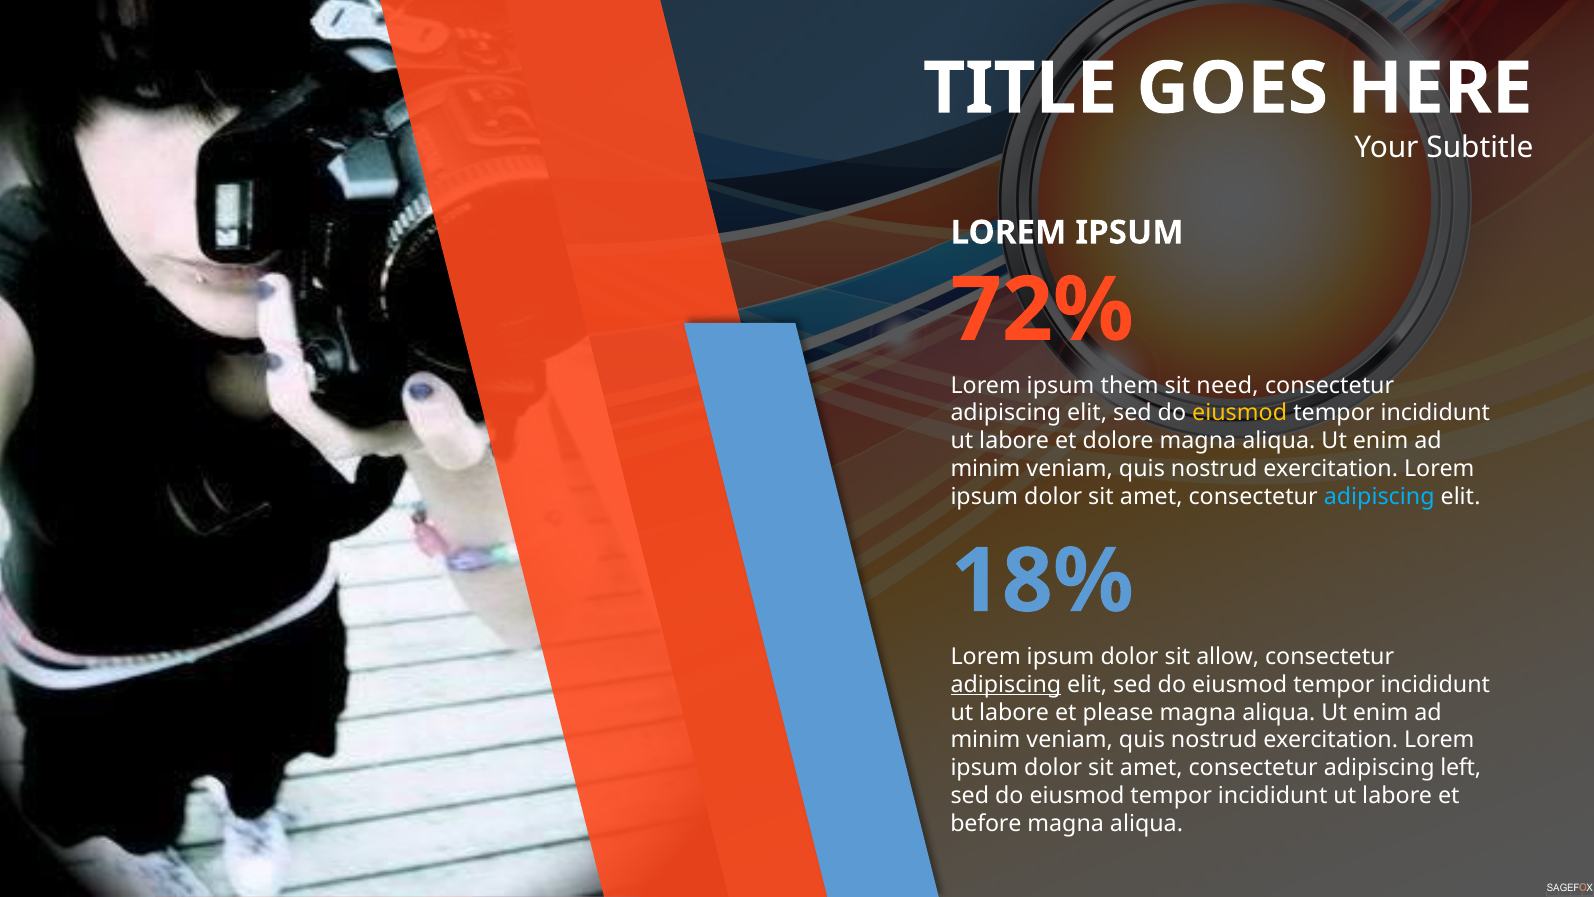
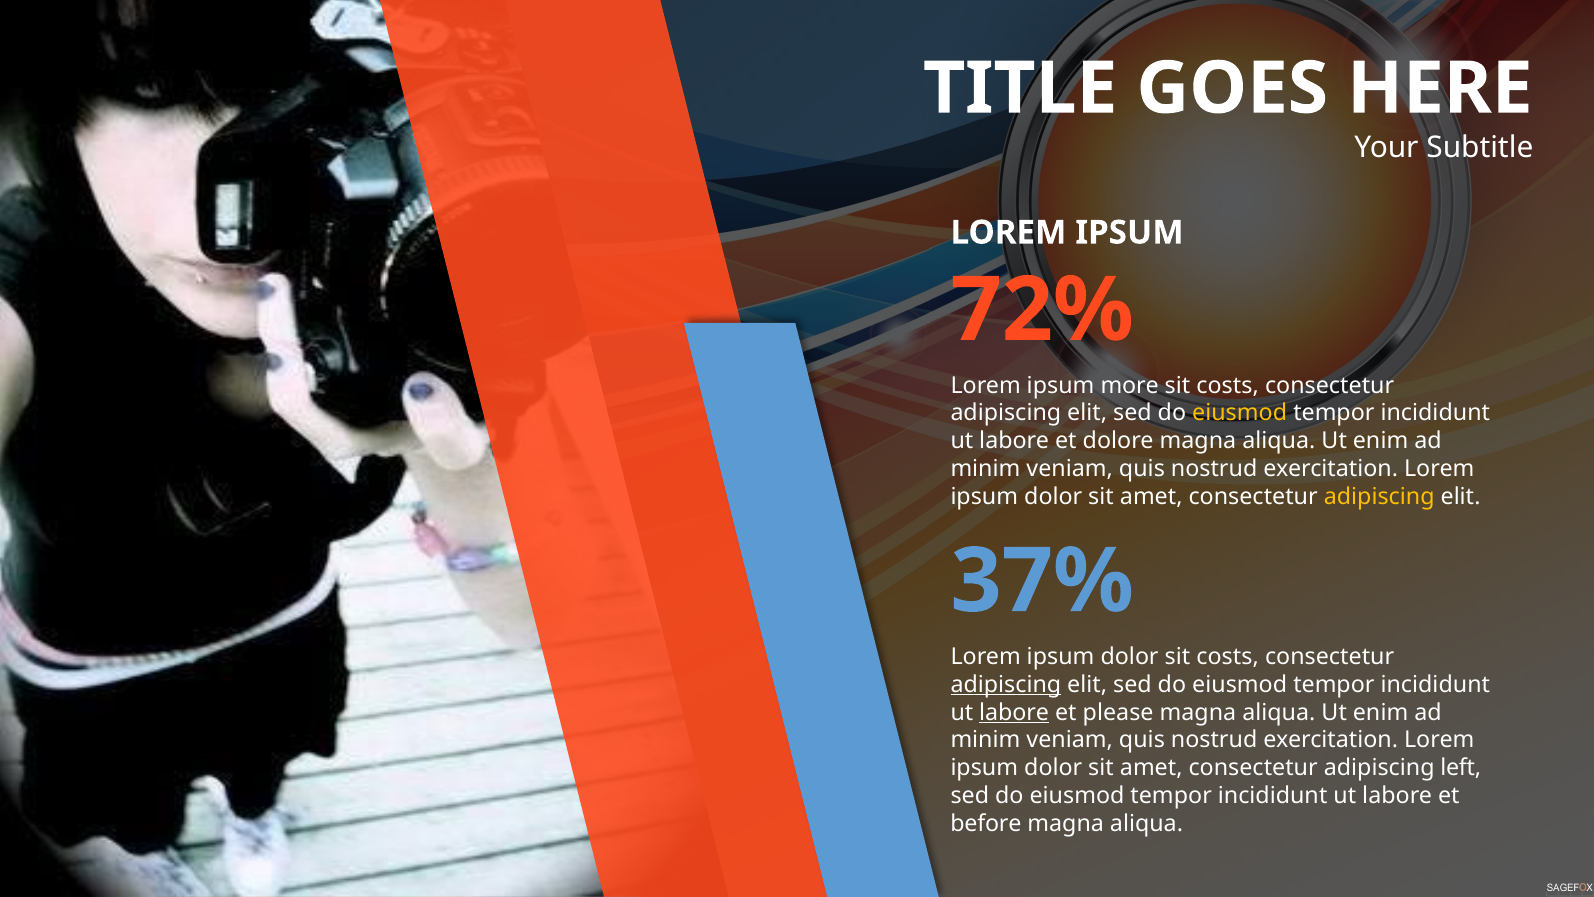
them: them -> more
need at (1228, 385): need -> costs
adipiscing at (1379, 497) colour: light blue -> yellow
18%: 18% -> 37%
dolor sit allow: allow -> costs
labore at (1014, 712) underline: none -> present
